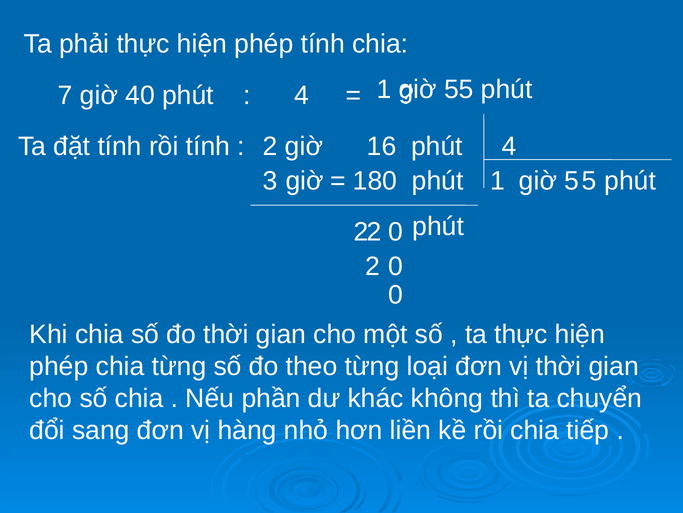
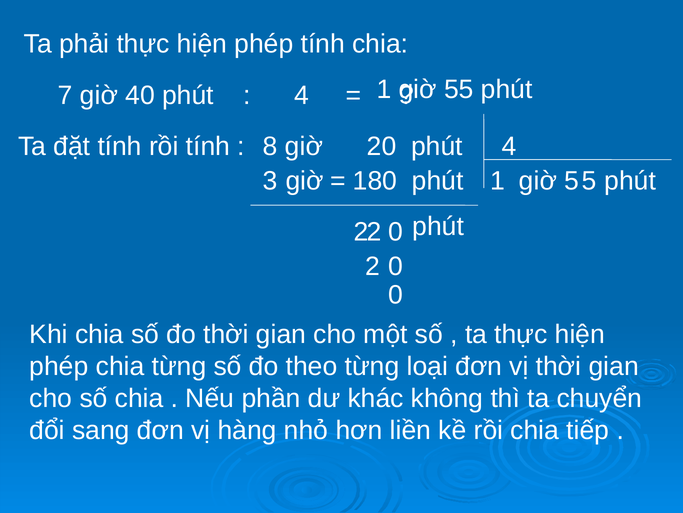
2 at (270, 146): 2 -> 8
16: 16 -> 20
